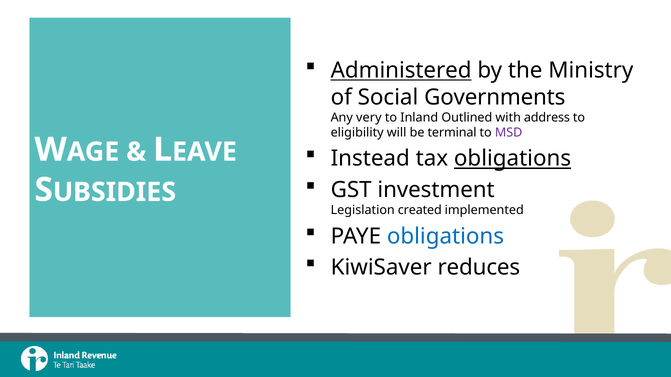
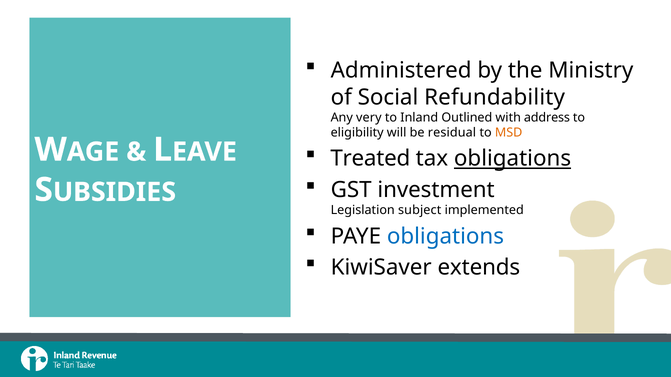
Administered underline: present -> none
Governments: Governments -> Refundability
terminal: terminal -> residual
MSD colour: purple -> orange
Instead: Instead -> Treated
created: created -> subject
reduces: reduces -> extends
